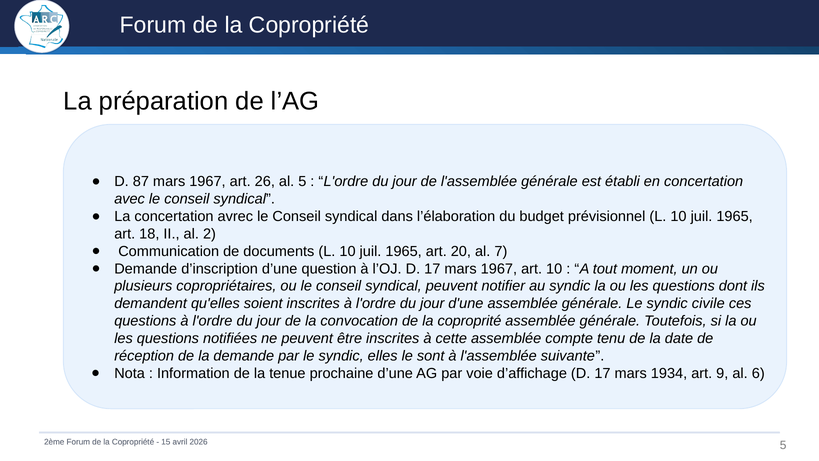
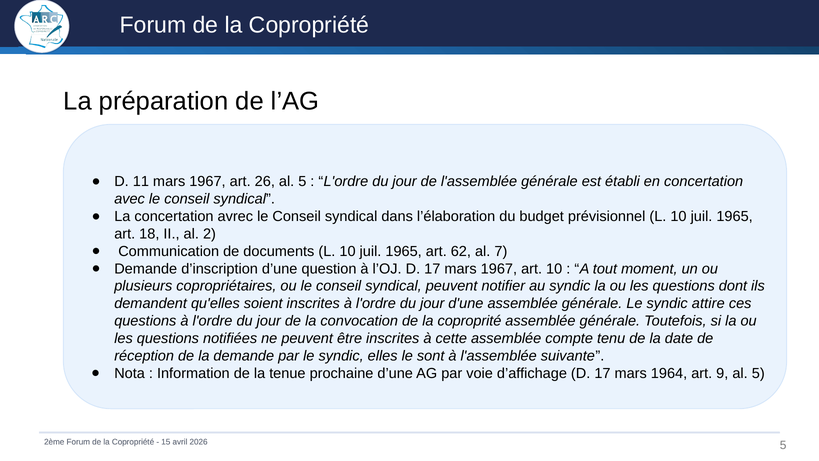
87: 87 -> 11
20: 20 -> 62
civile: civile -> attire
1934: 1934 -> 1964
9 al 6: 6 -> 5
